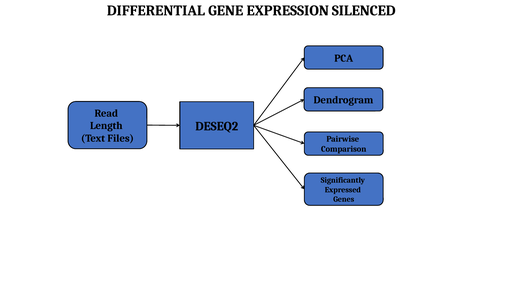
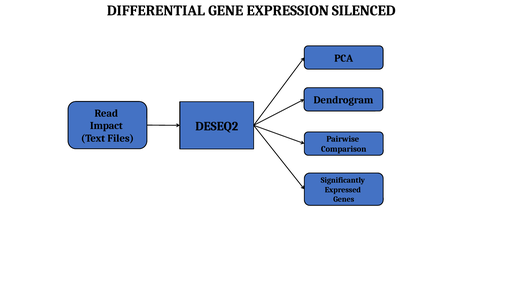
Length: Length -> Impact
